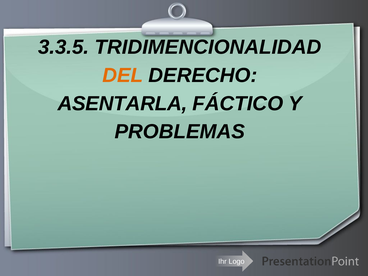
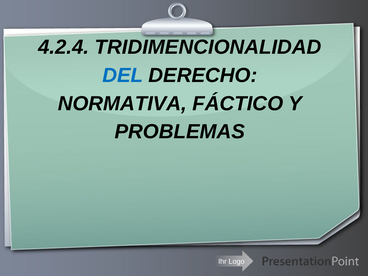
3.3.5: 3.3.5 -> 4.2.4
DEL colour: orange -> blue
ASENTARLA: ASENTARLA -> NORMATIVA
